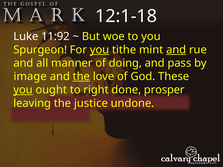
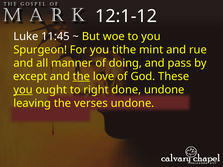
12:1-18: 12:1-18 -> 12:1-12
11:92: 11:92 -> 11:45
you at (100, 50) underline: present -> none
and at (176, 50) underline: present -> none
image: image -> except
done prosper: prosper -> undone
justice: justice -> verses
